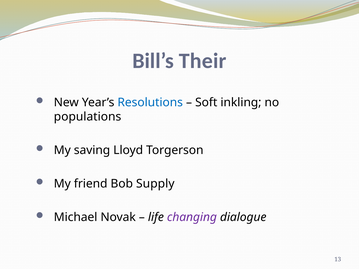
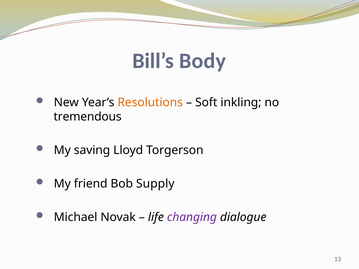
Their: Their -> Body
Resolutions colour: blue -> orange
populations: populations -> tremendous
